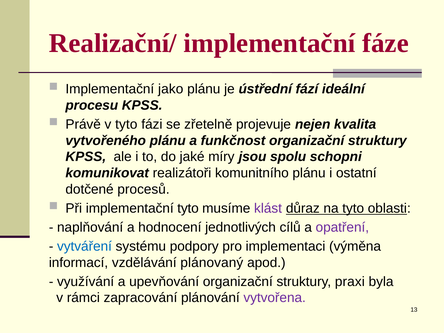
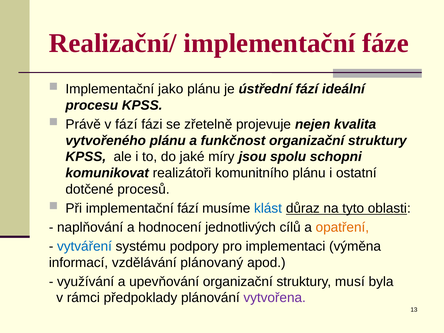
v tyto: tyto -> fází
implementační tyto: tyto -> fází
klást colour: purple -> blue
opatření colour: purple -> orange
praxi: praxi -> musí
zapracování: zapracování -> předpoklady
